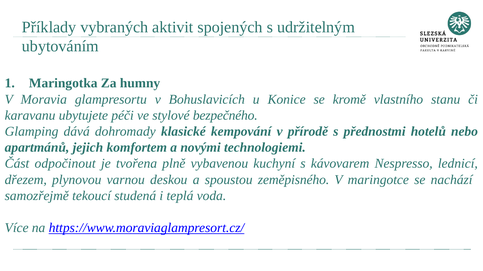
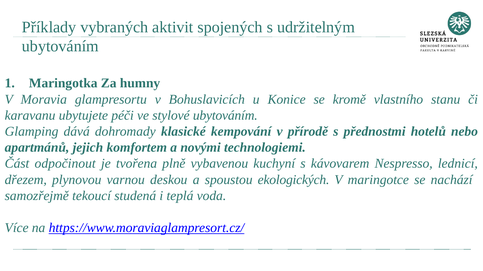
stylové bezpečného: bezpečného -> ubytováním
zeměpisného: zeměpisného -> ekologických
